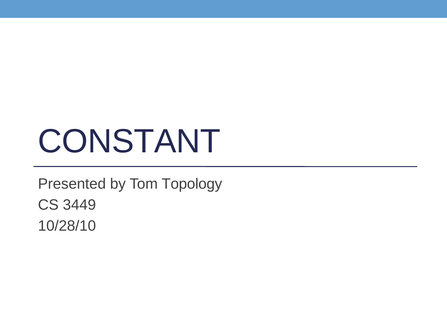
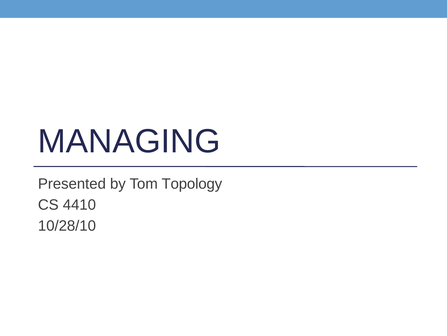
CONSTANT: CONSTANT -> MANAGING
3449: 3449 -> 4410
